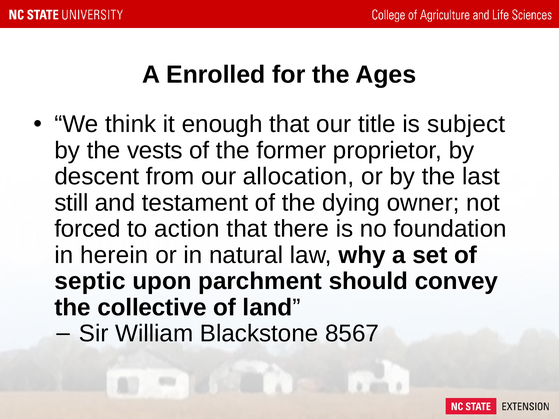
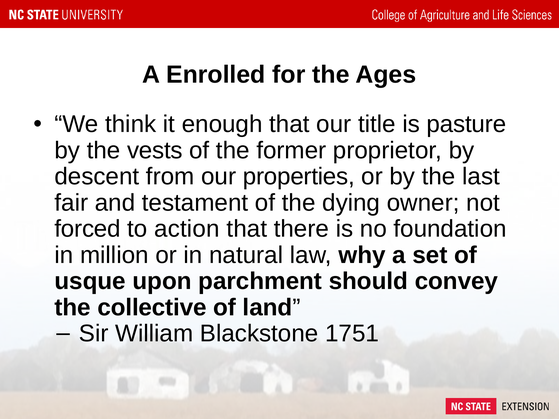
subject: subject -> pasture
allocation: allocation -> properties
still: still -> fair
herein: herein -> million
septic: septic -> usque
8567: 8567 -> 1751
